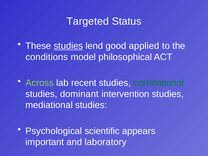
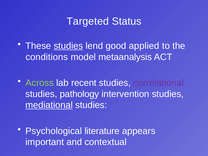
philosophical: philosophical -> metaanalysis
correlational colour: green -> purple
dominant: dominant -> pathology
mediational underline: none -> present
scientific: scientific -> literature
laboratory: laboratory -> contextual
